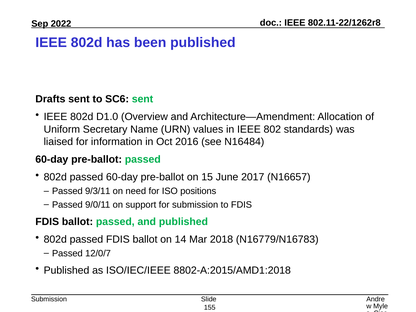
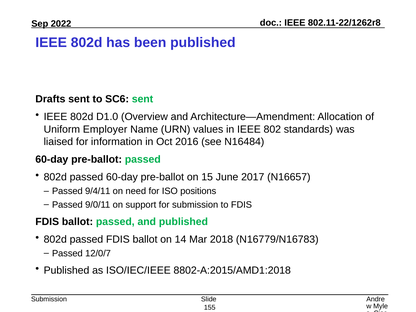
Secretary: Secretary -> Employer
9/3/11: 9/3/11 -> 9/4/11
